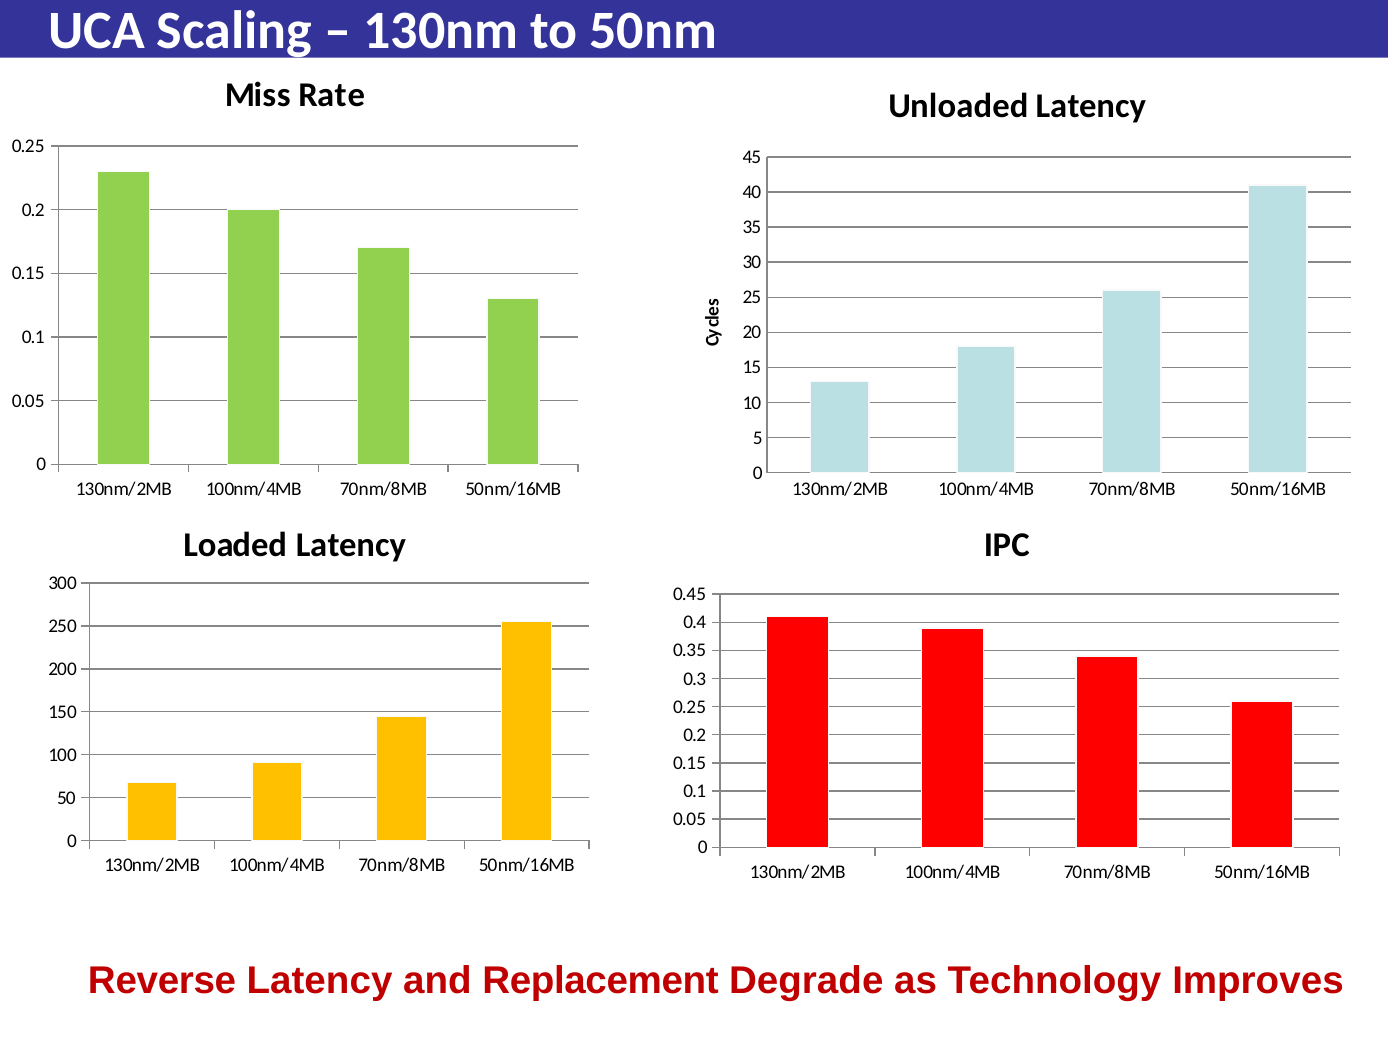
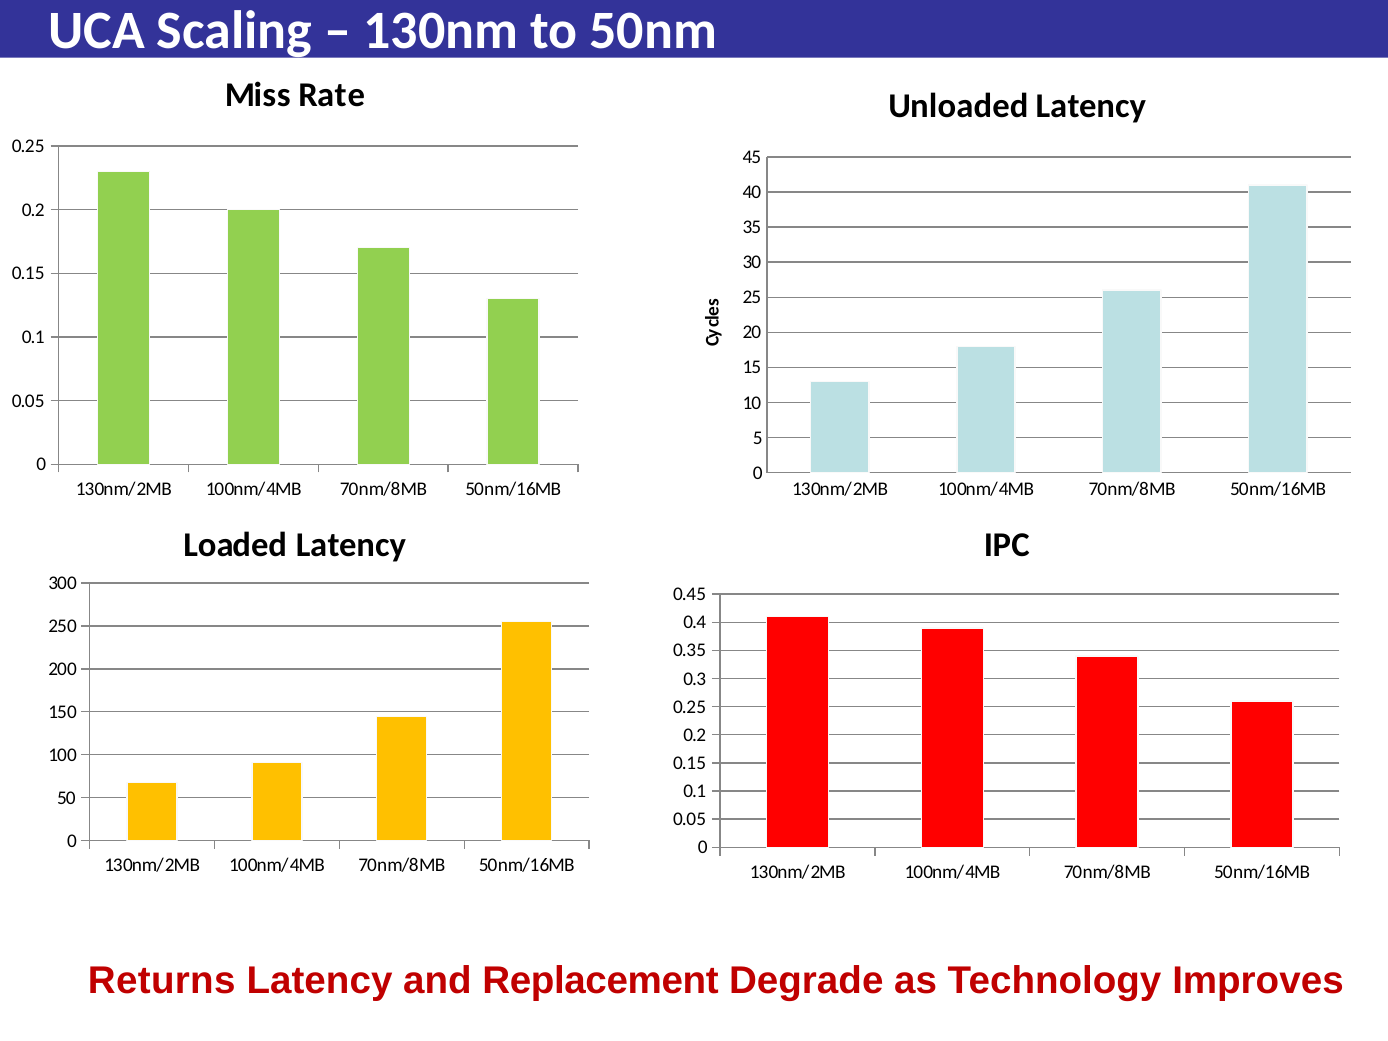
Reverse: Reverse -> Returns
